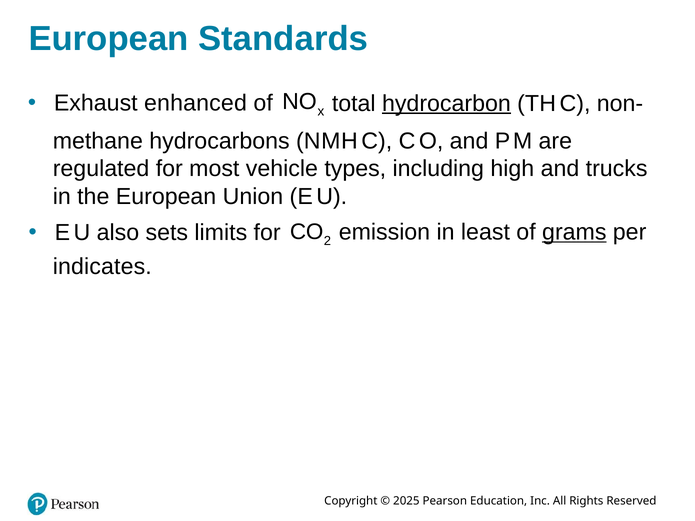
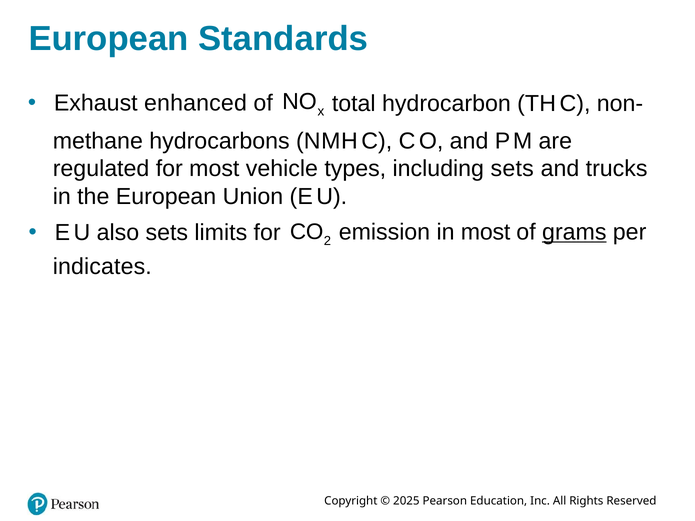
hydrocarbon underline: present -> none
including high: high -> sets
in least: least -> most
